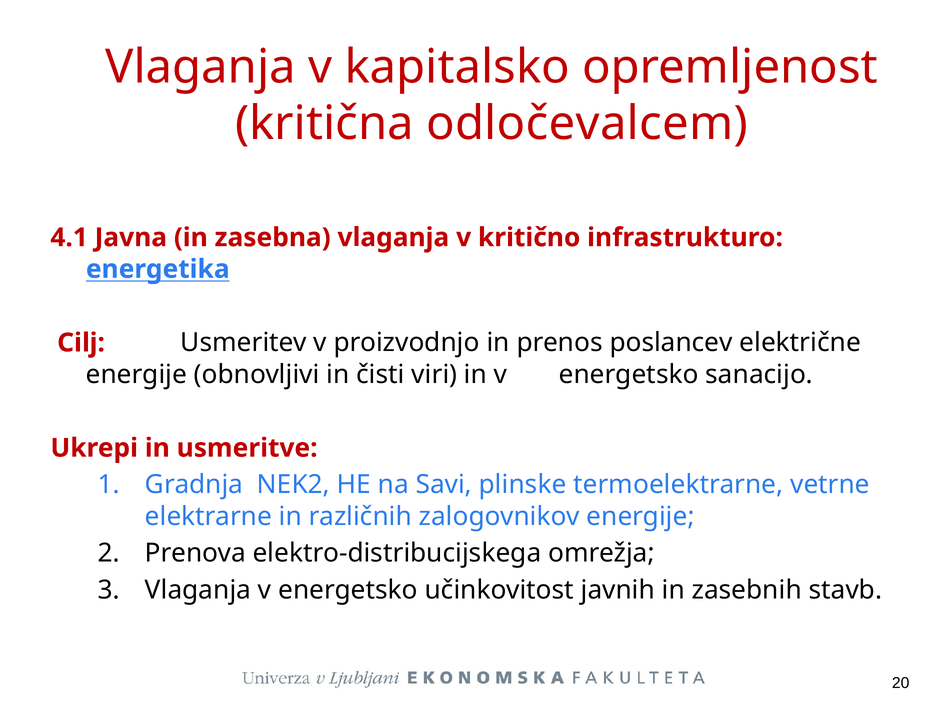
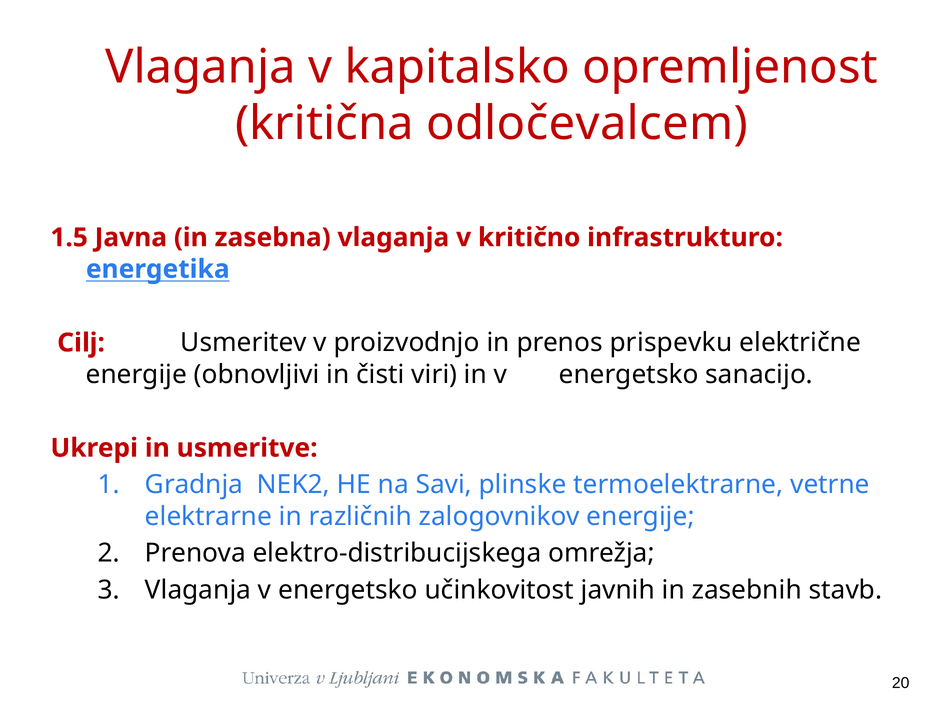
4.1: 4.1 -> 1.5
poslancev: poslancev -> prispevku
